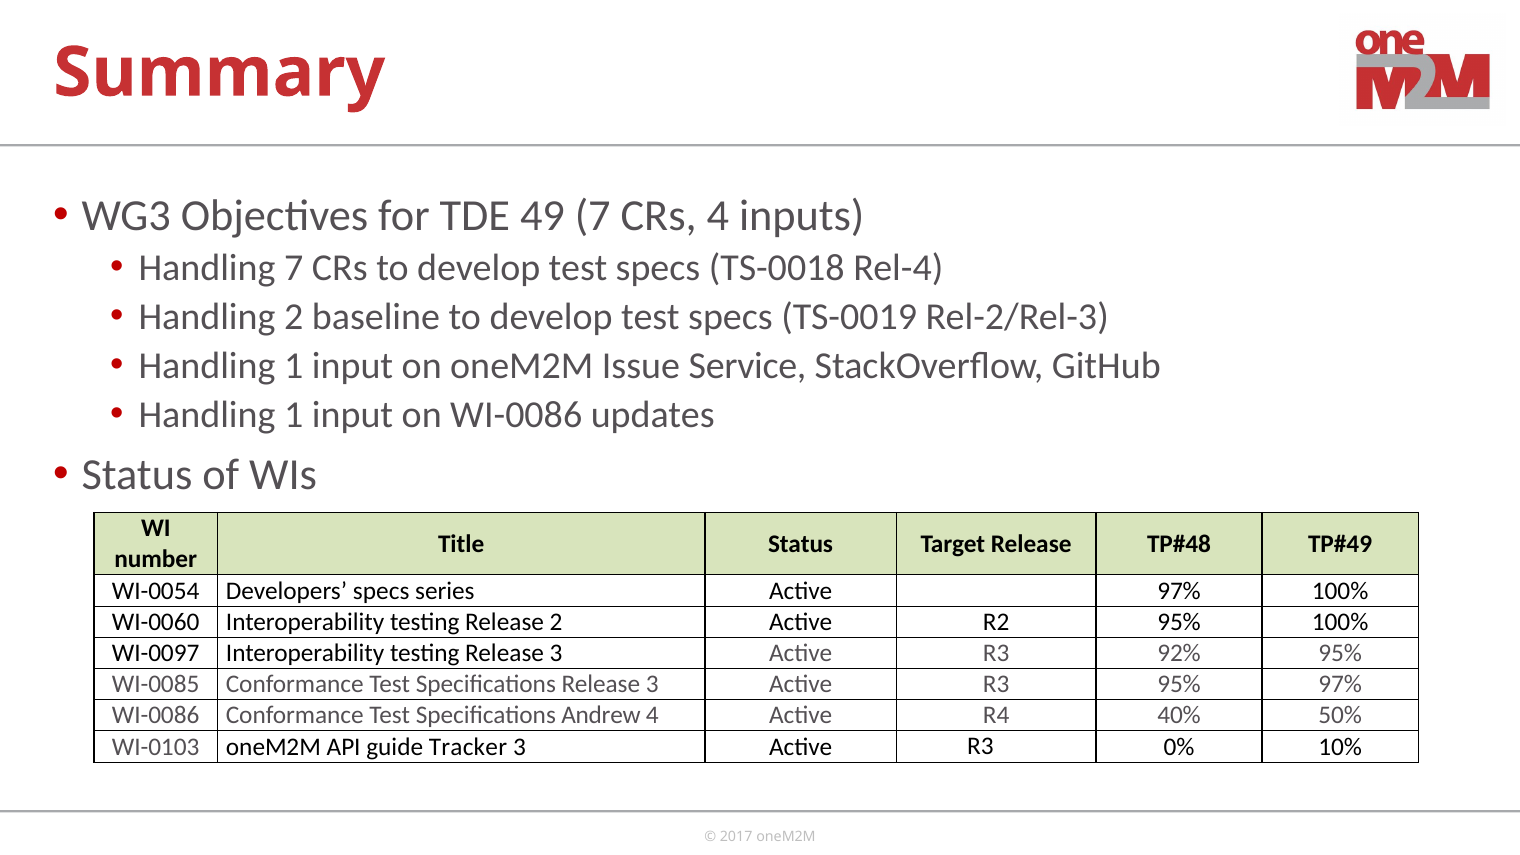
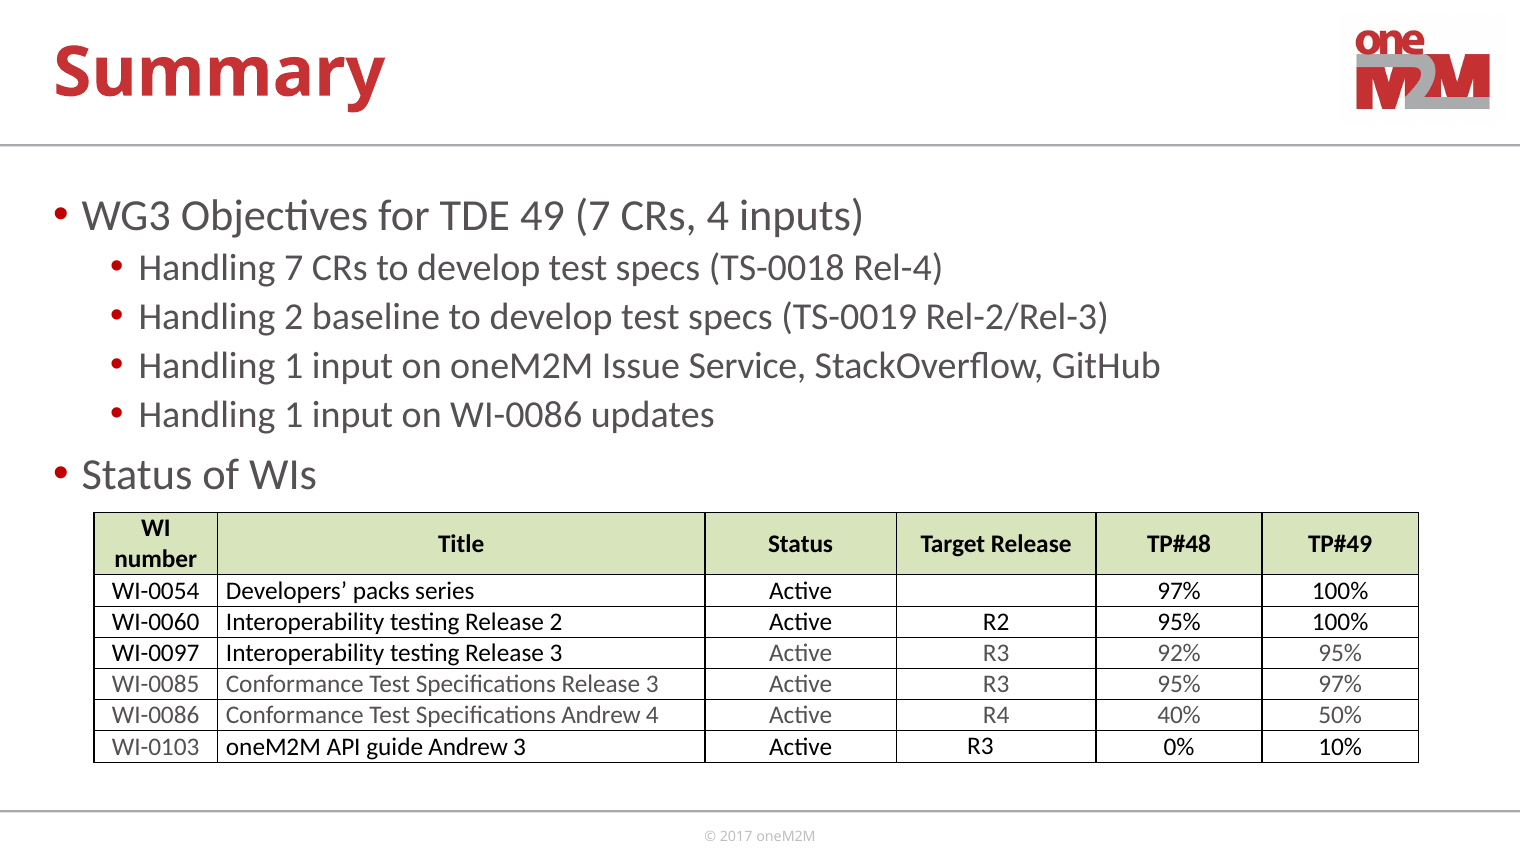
Developers specs: specs -> packs
guide Tracker: Tracker -> Andrew
